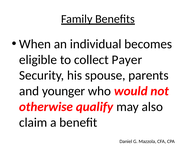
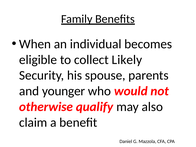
Payer: Payer -> Likely
